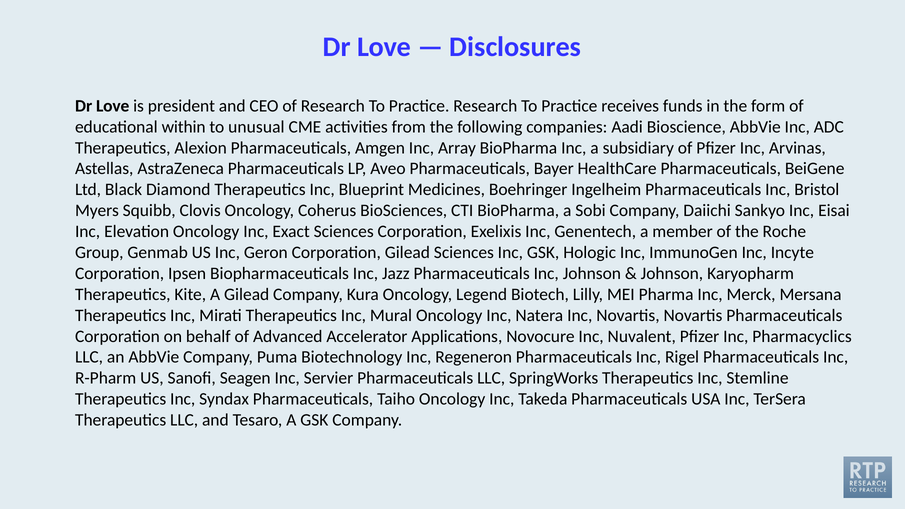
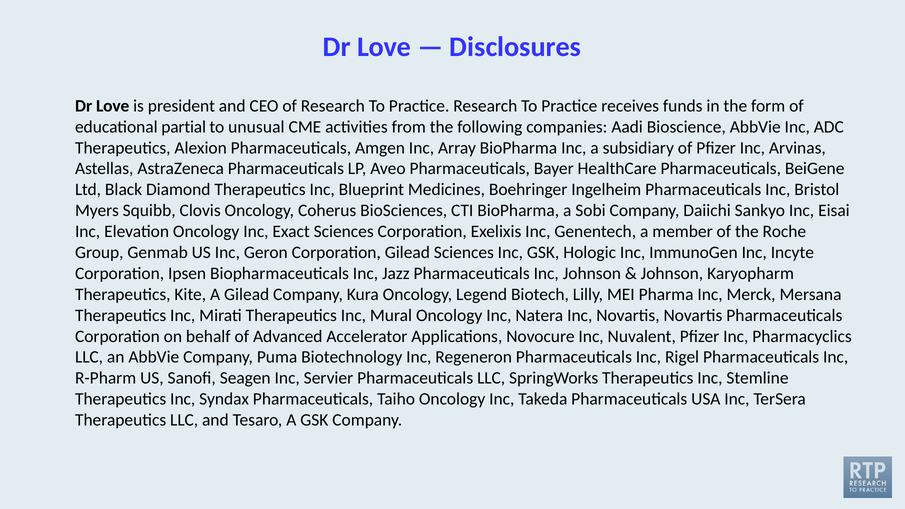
within: within -> partial
